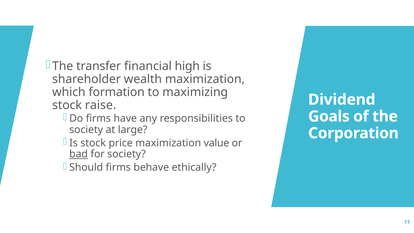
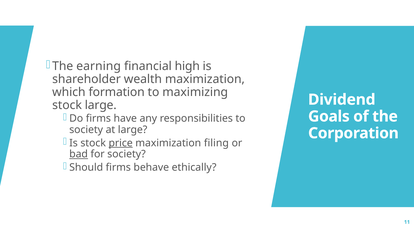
transfer: transfer -> earning
stock raise: raise -> large
price underline: none -> present
value: value -> filing
